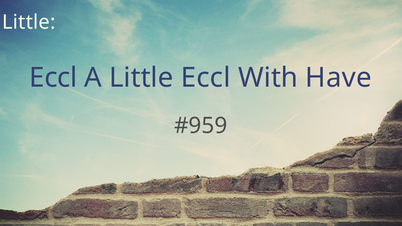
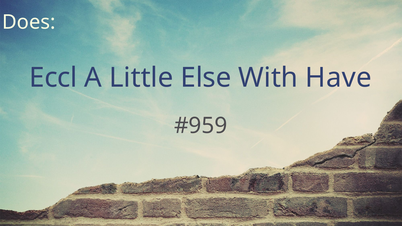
Little at (29, 22): Little -> Does
Little Eccl: Eccl -> Else
